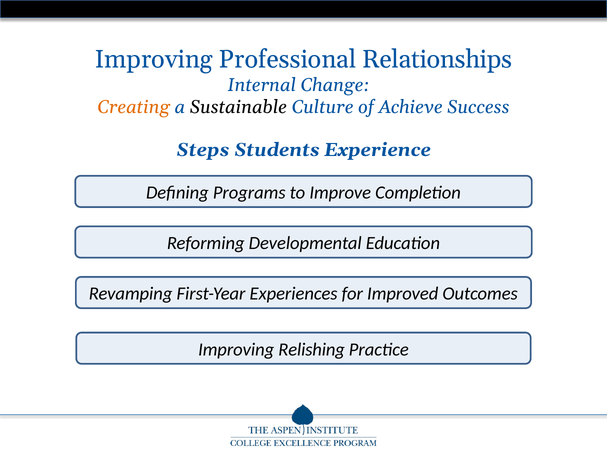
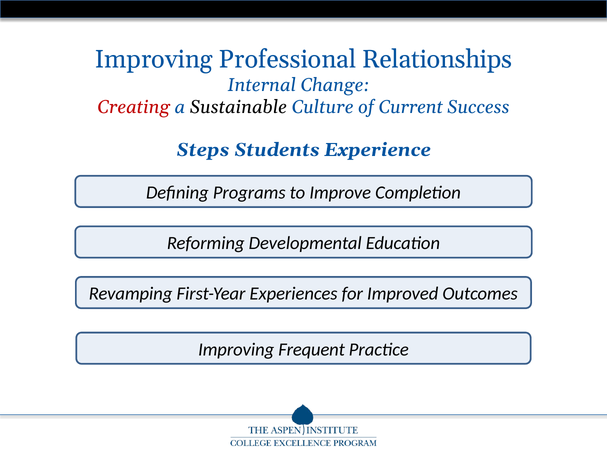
Creating colour: orange -> red
Achieve: Achieve -> Current
Relishing: Relishing -> Frequent
